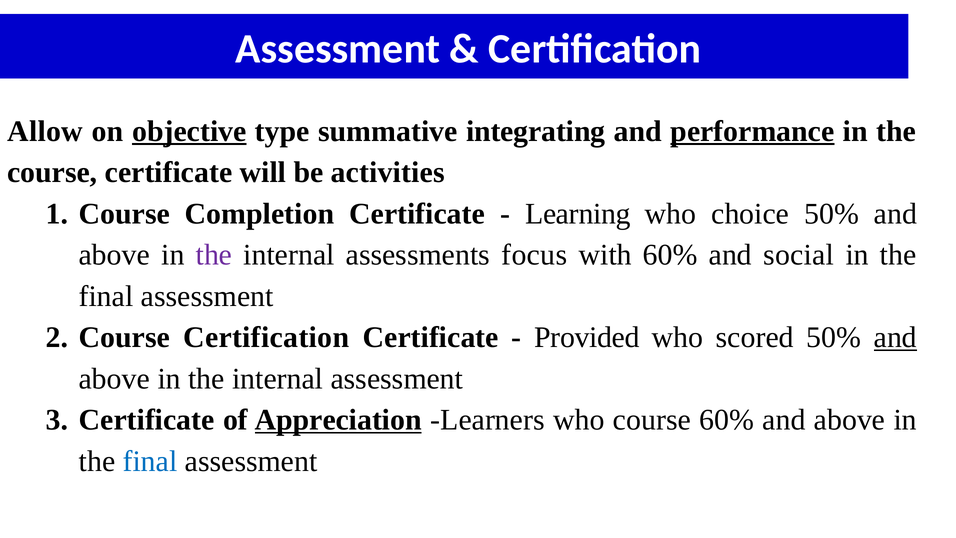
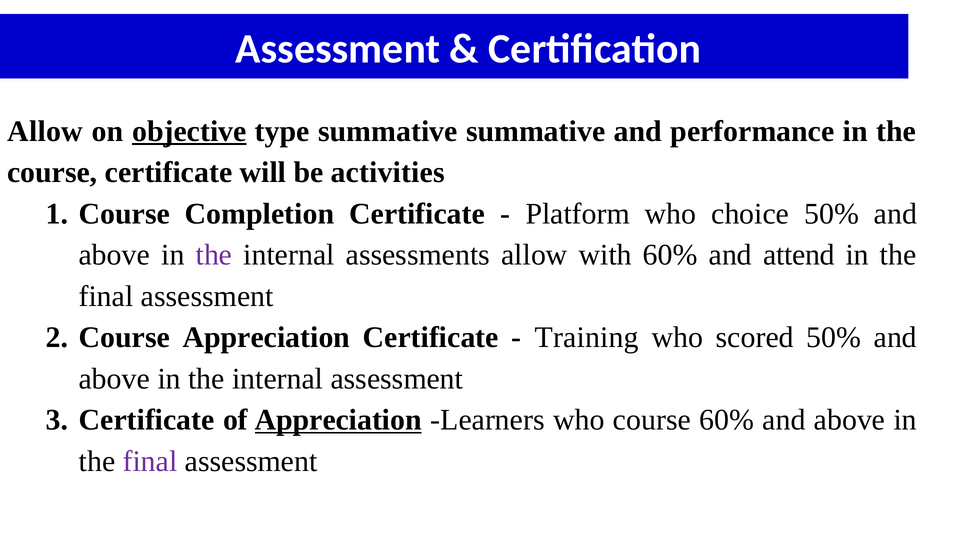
summative integrating: integrating -> summative
performance underline: present -> none
Learning: Learning -> Platform
assessments focus: focus -> allow
social: social -> attend
Course Certification: Certification -> Appreciation
Provided: Provided -> Training
and at (895, 337) underline: present -> none
final at (150, 461) colour: blue -> purple
